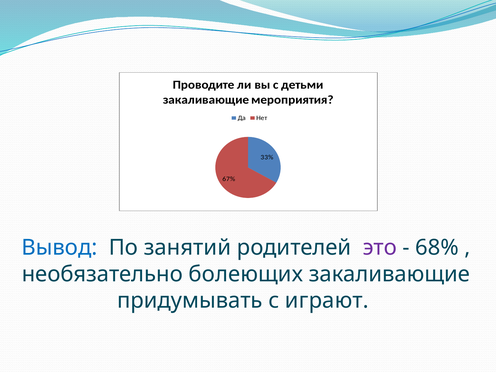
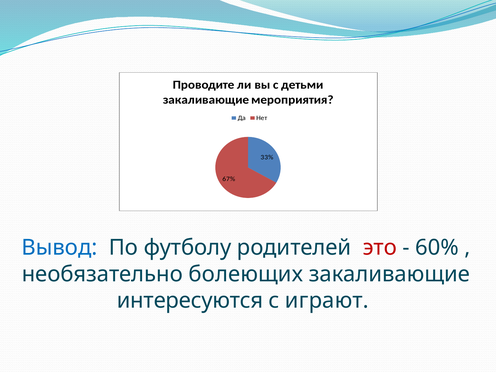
занятий: занятий -> футболу
это colour: purple -> red
68%: 68% -> 60%
придумывать: придумывать -> интересуются
